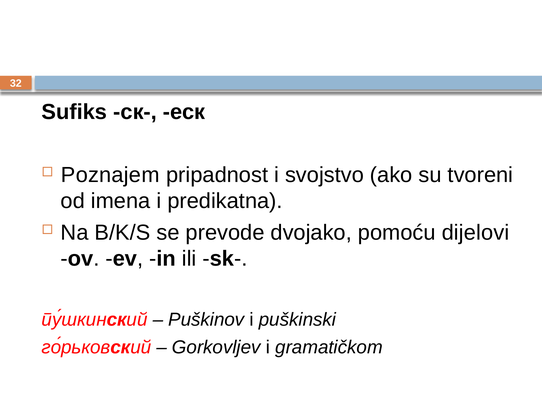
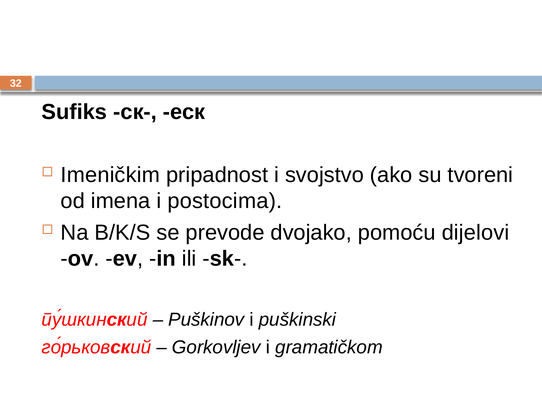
Poznajem: Poznajem -> Imeničkim
predikatna: predikatna -> postocima
